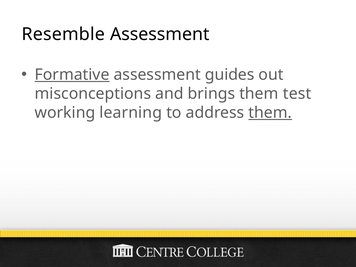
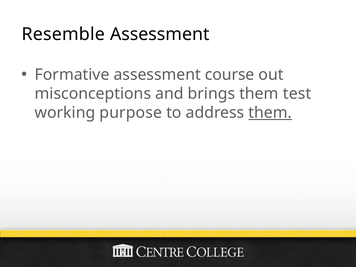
Formative underline: present -> none
guides: guides -> course
learning: learning -> purpose
